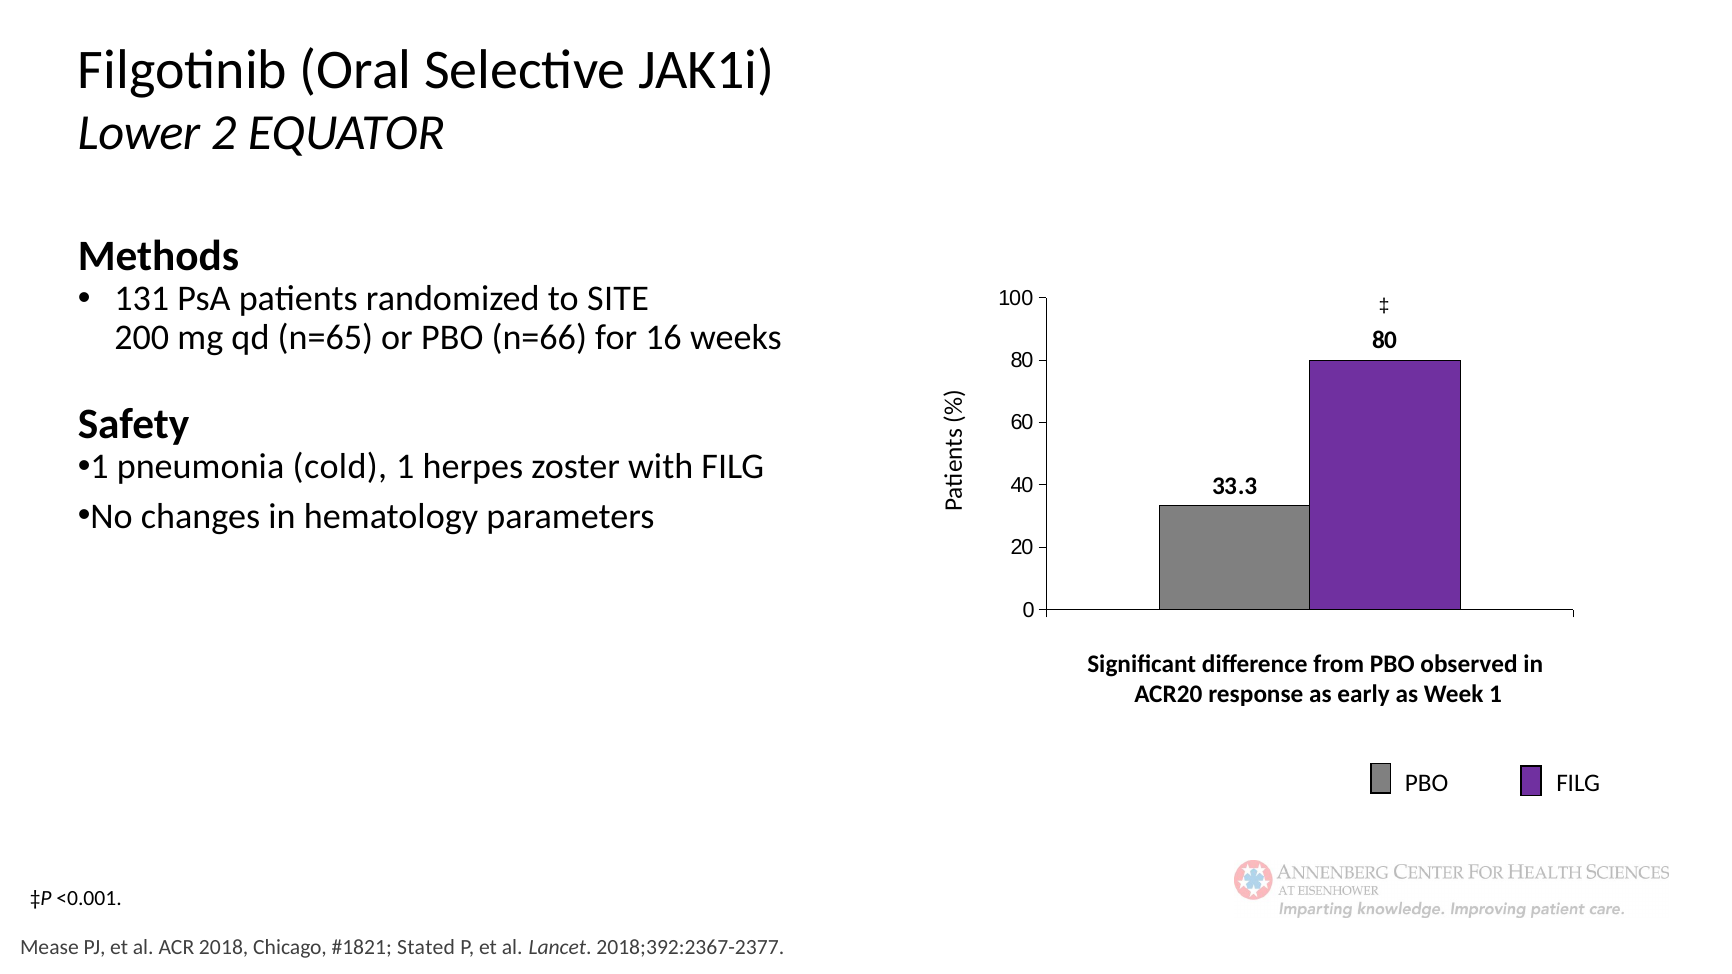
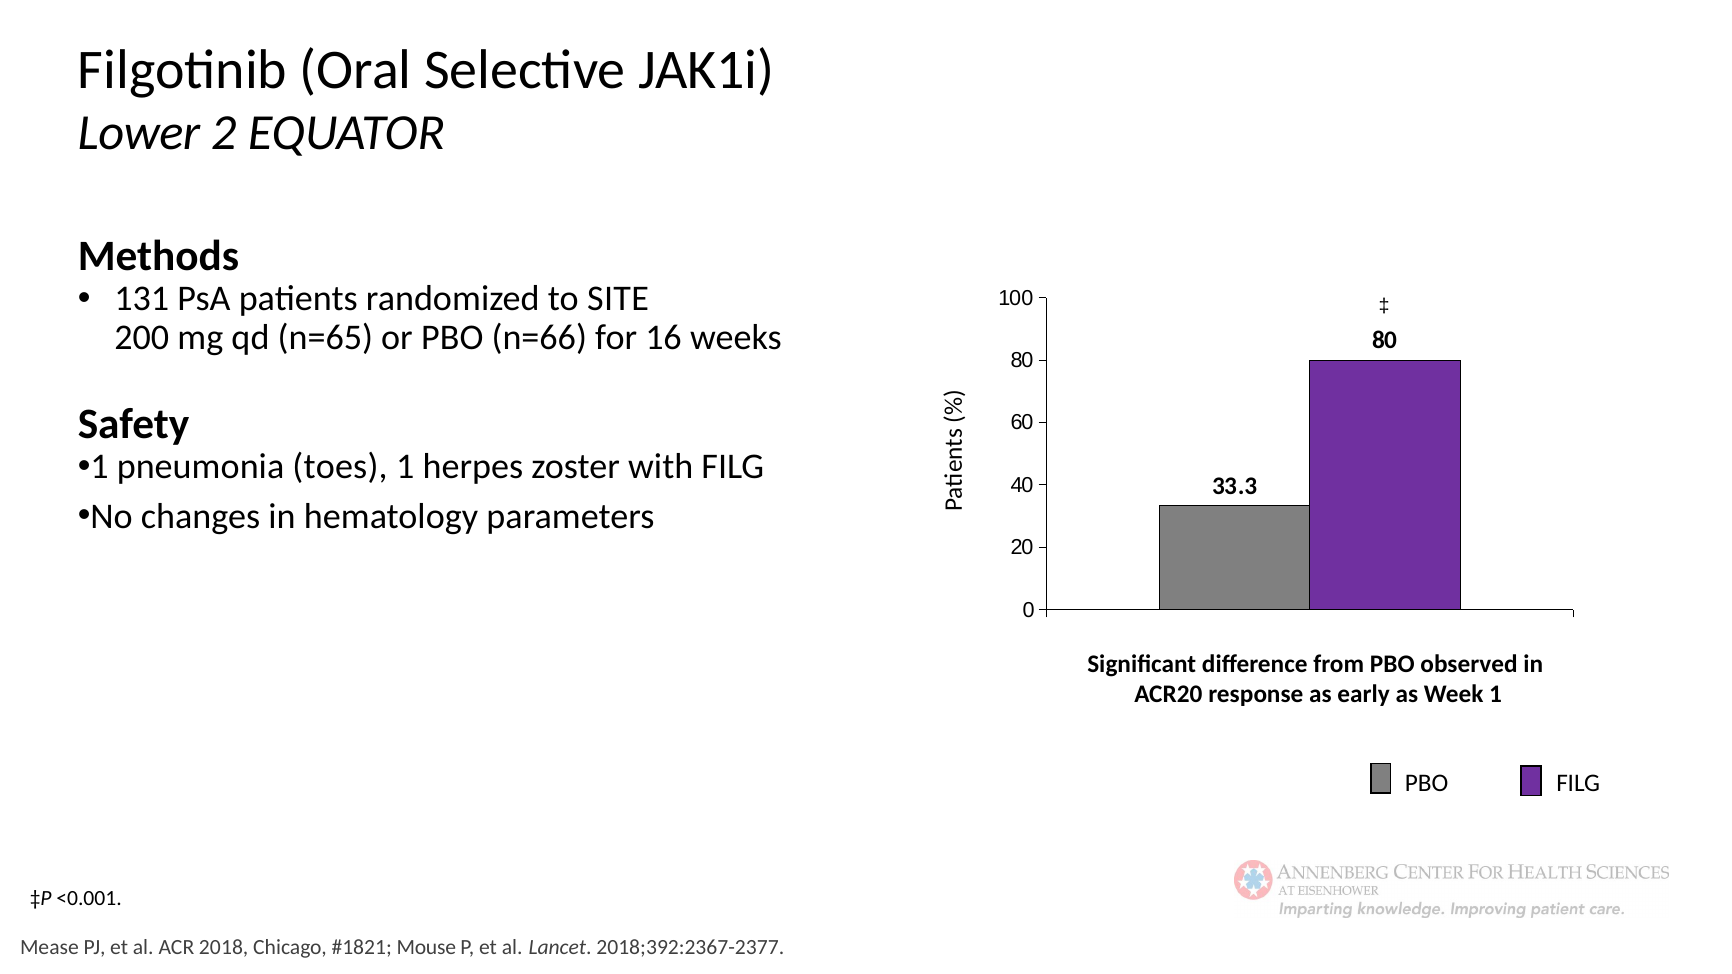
cold: cold -> toes
Stated: Stated -> Mouse
